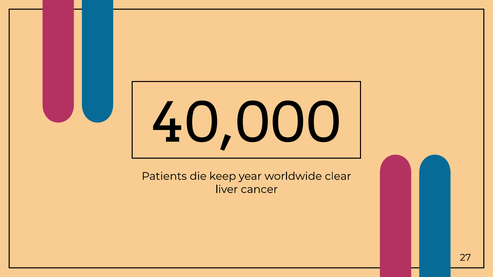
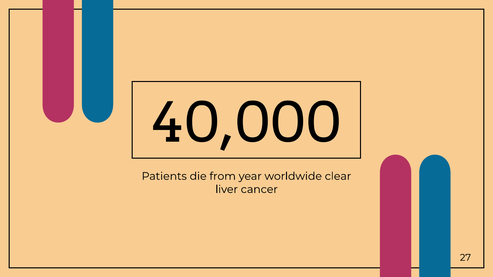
keep: keep -> from
